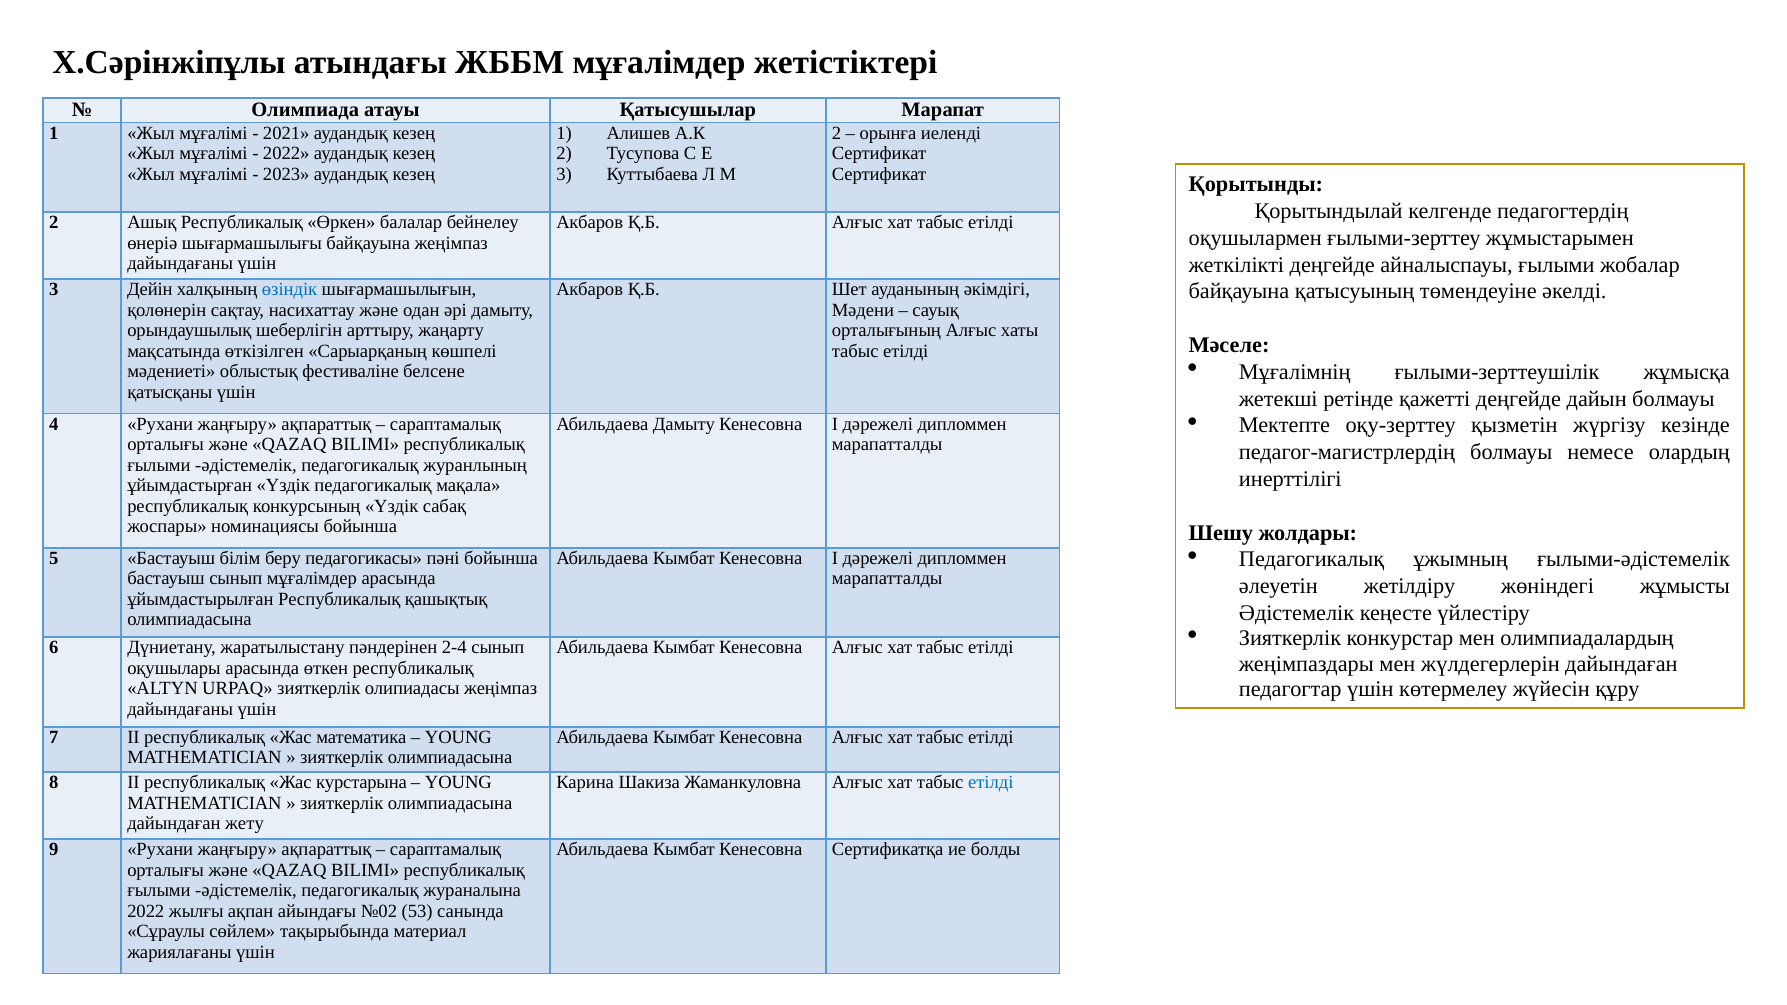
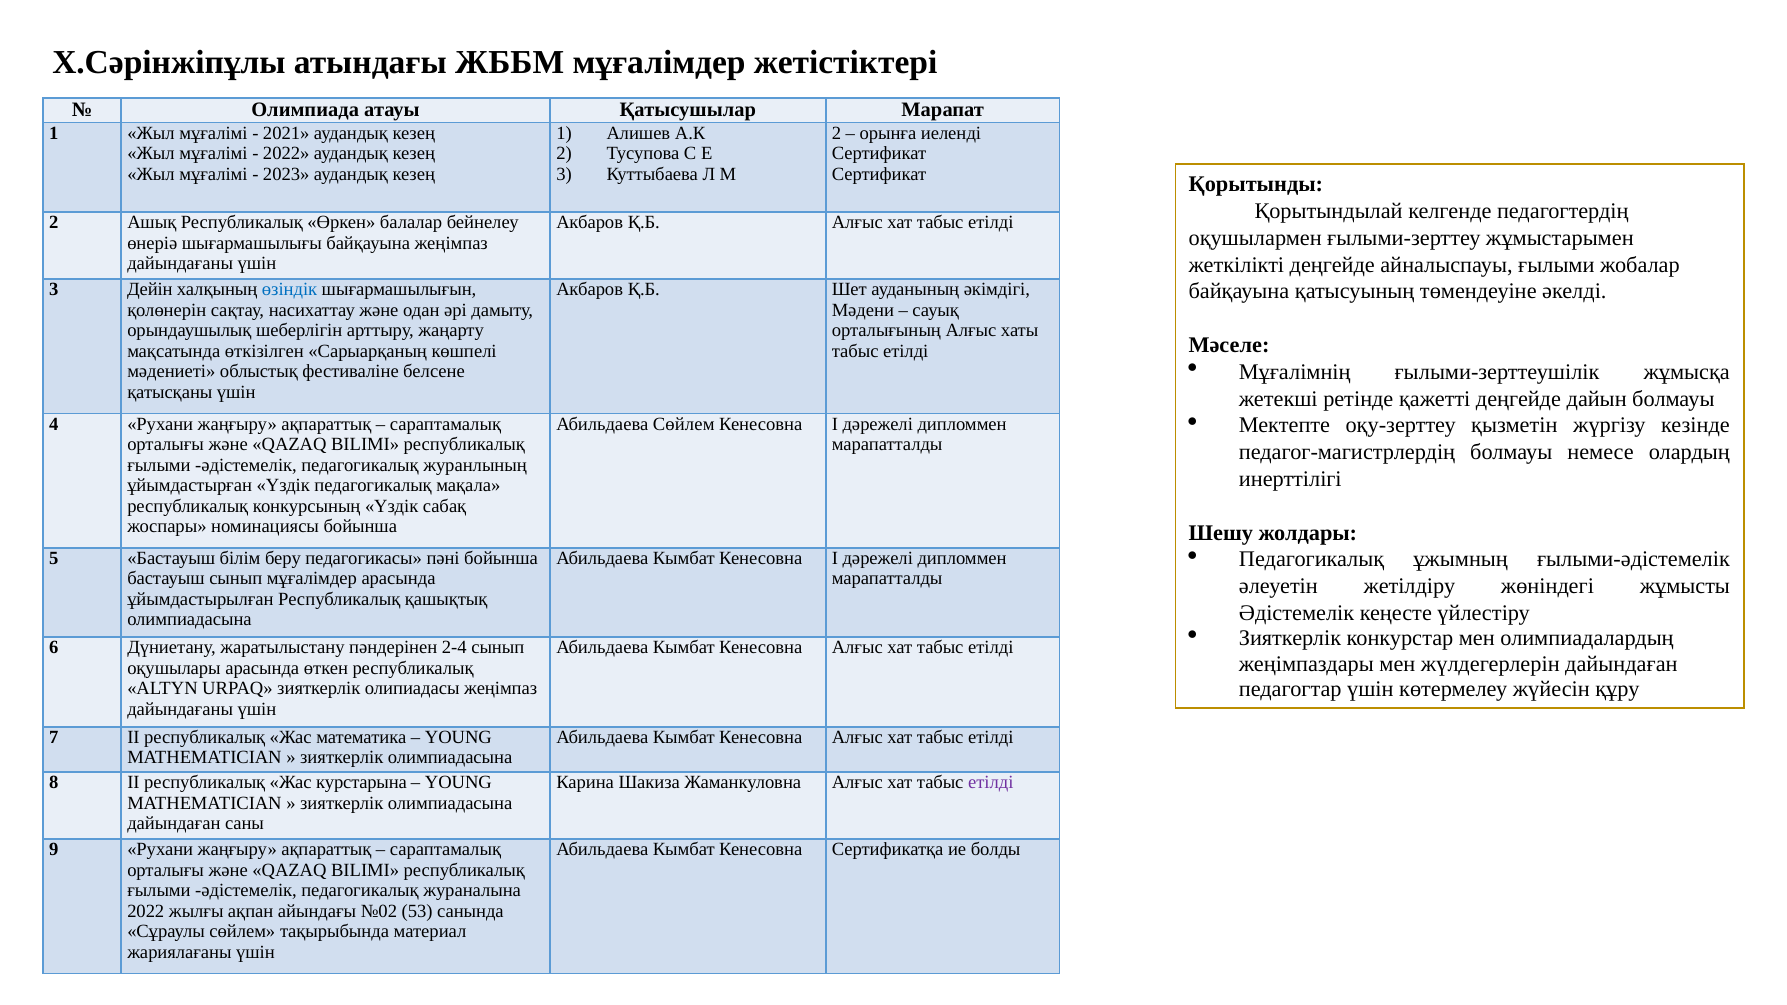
Абильдаева Дамыту: Дамыту -> Сөйлем
етілді at (991, 783) colour: blue -> purple
жету: жету -> саны
